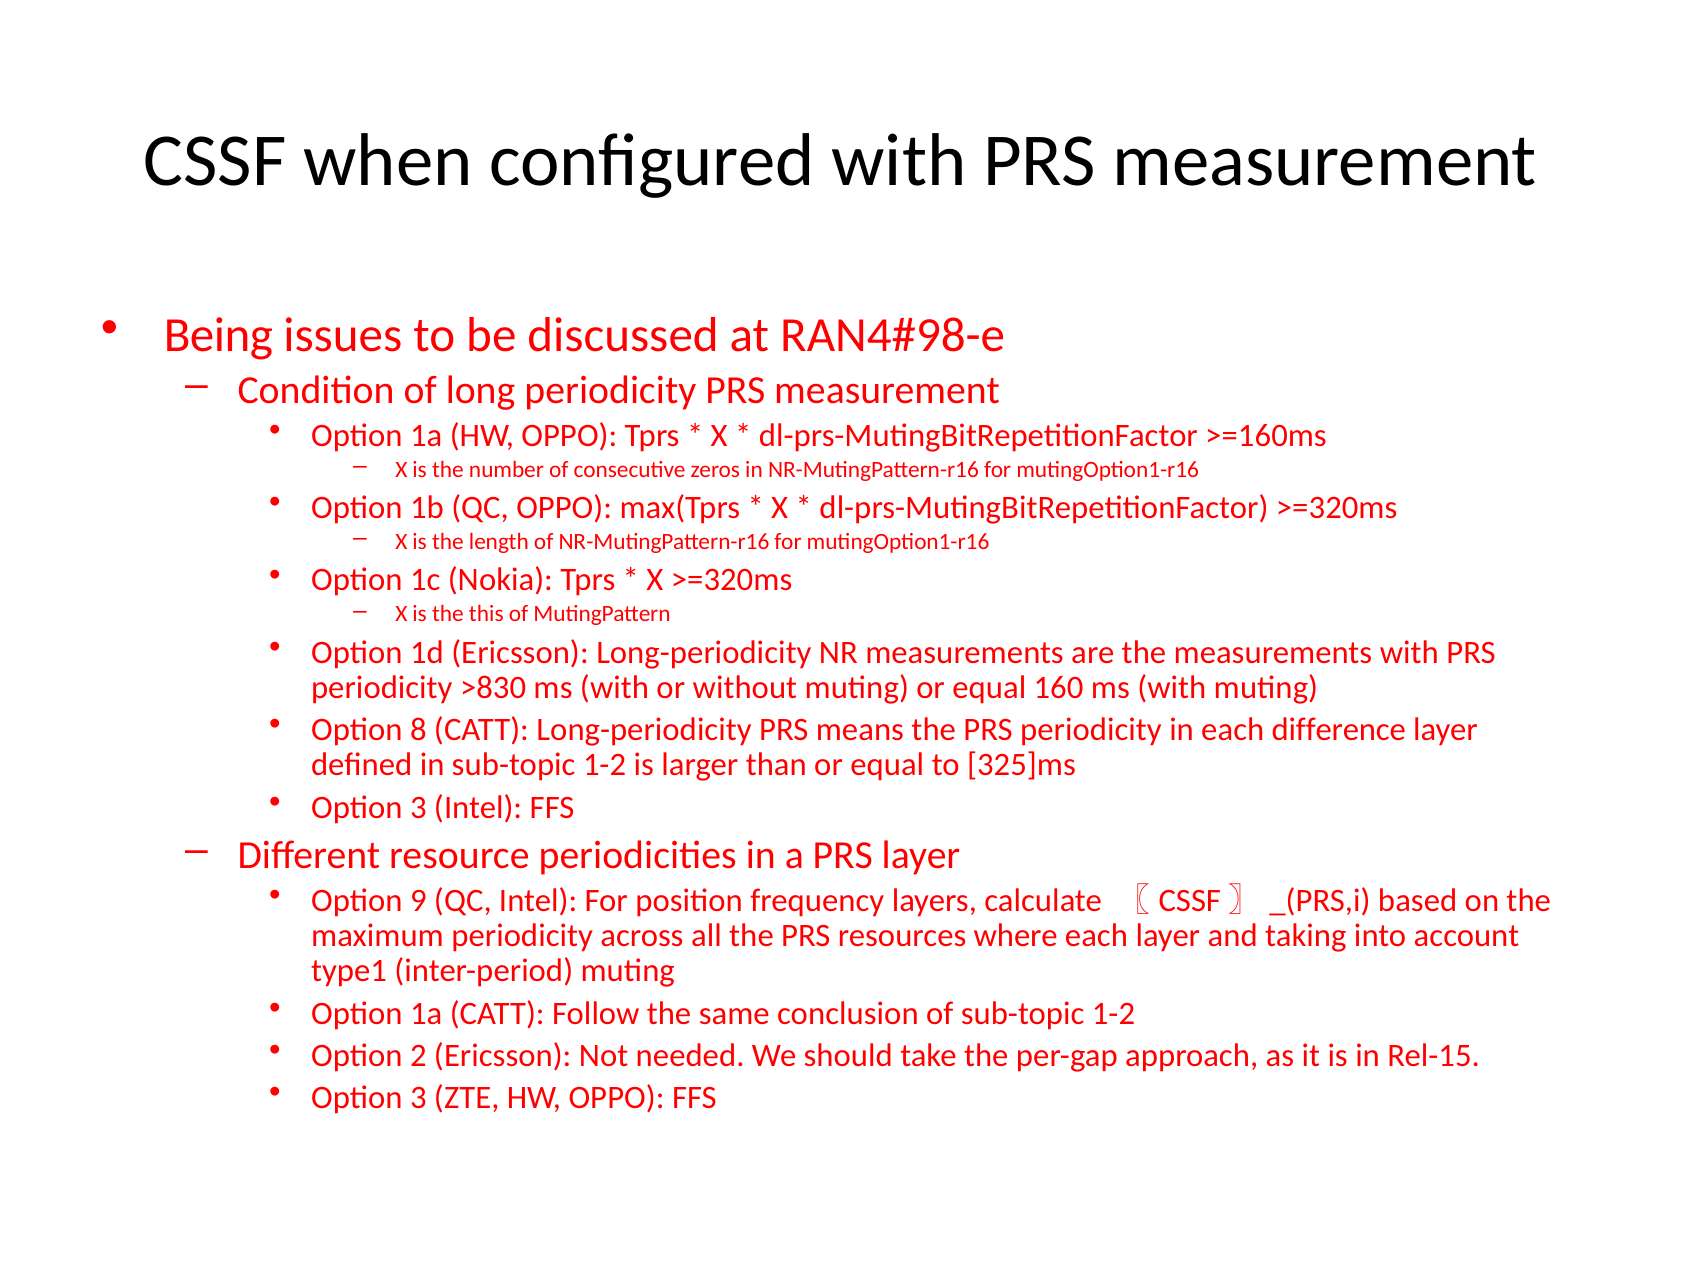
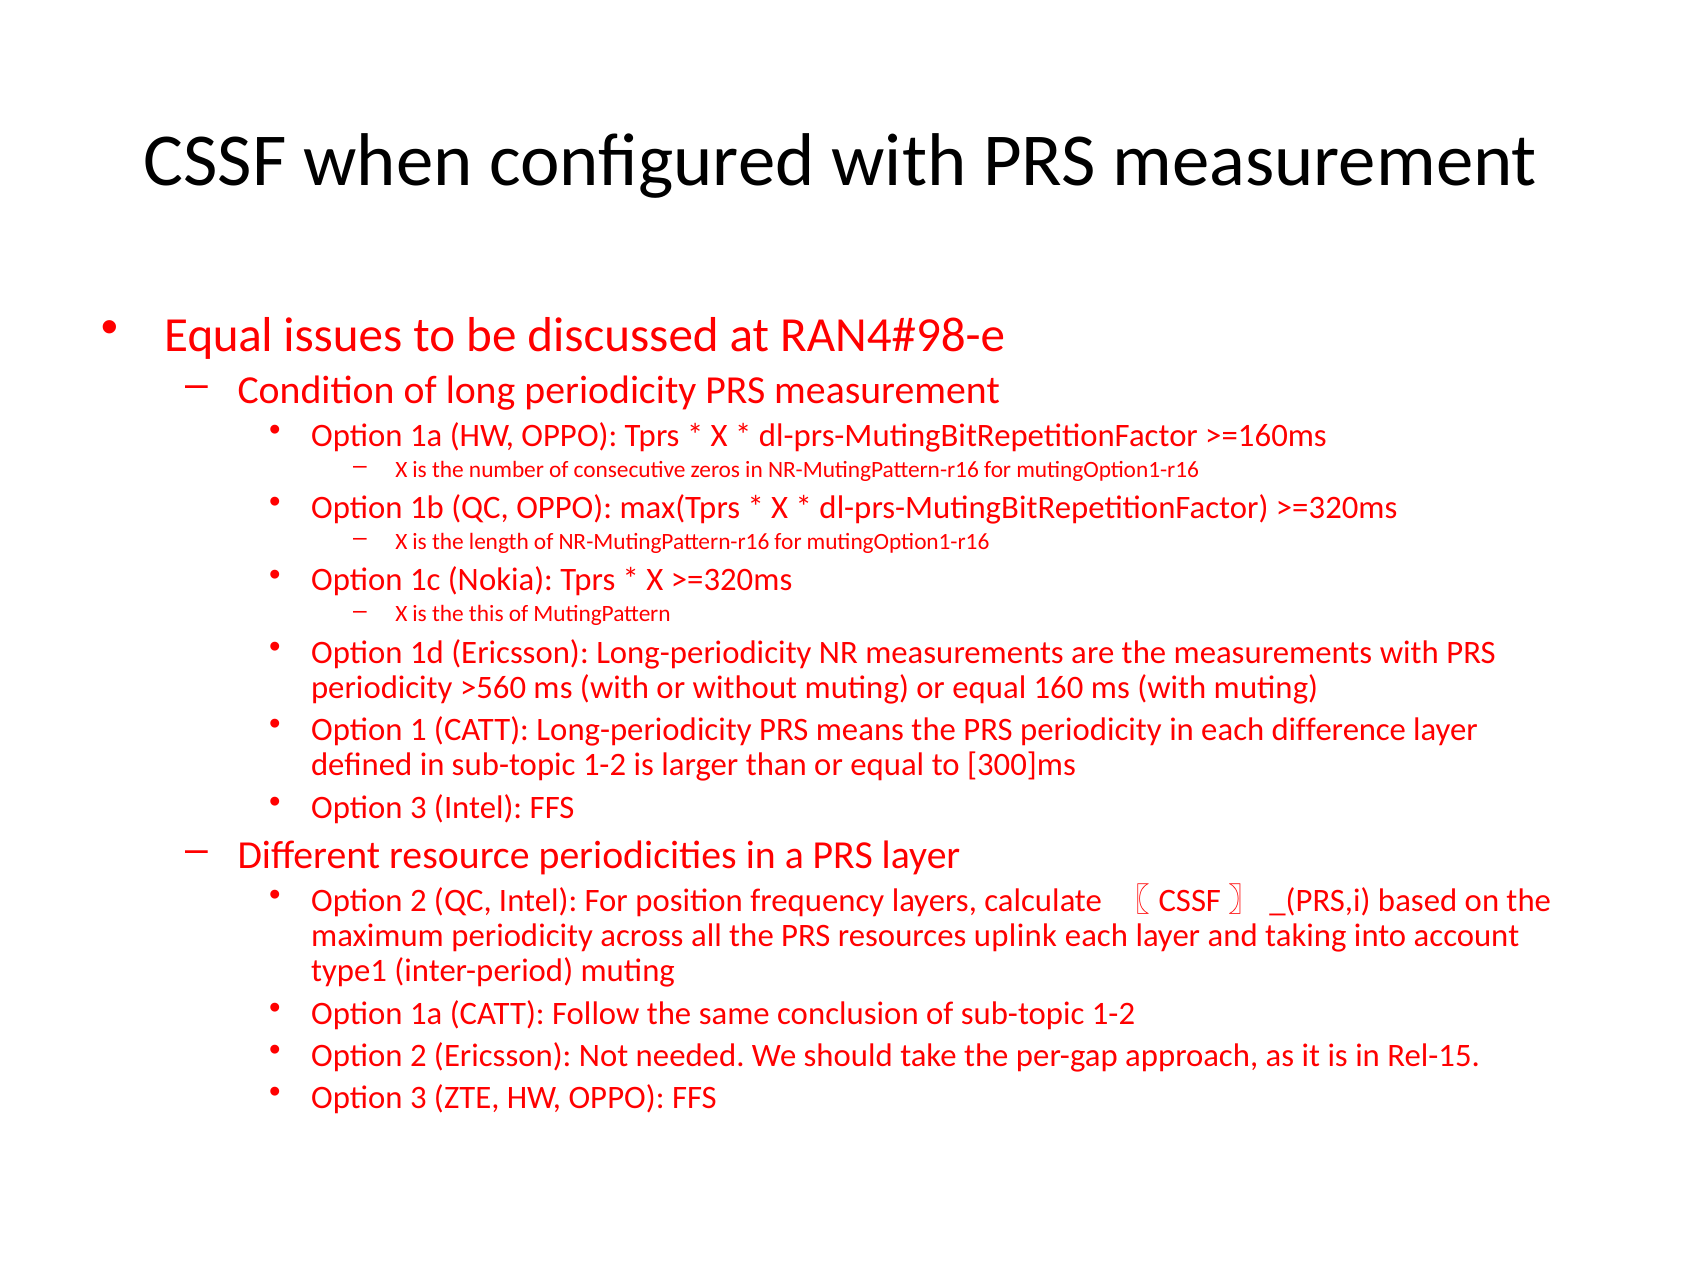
Being at (218, 336): Being -> Equal
>830: >830 -> >560
8: 8 -> 1
325]ms: 325]ms -> 300]ms
9 at (418, 901): 9 -> 2
where: where -> uplink
